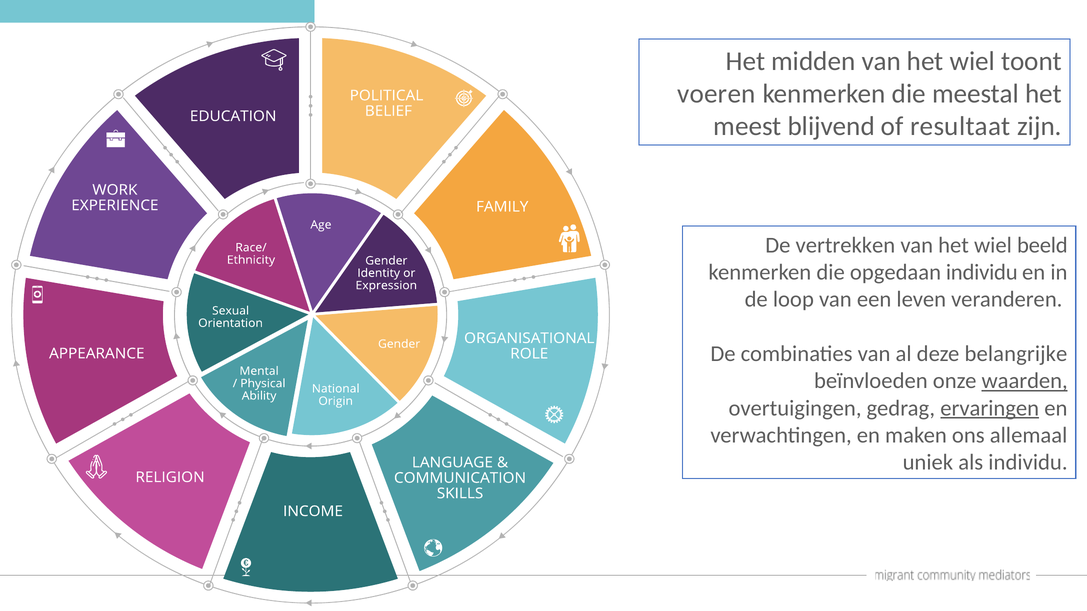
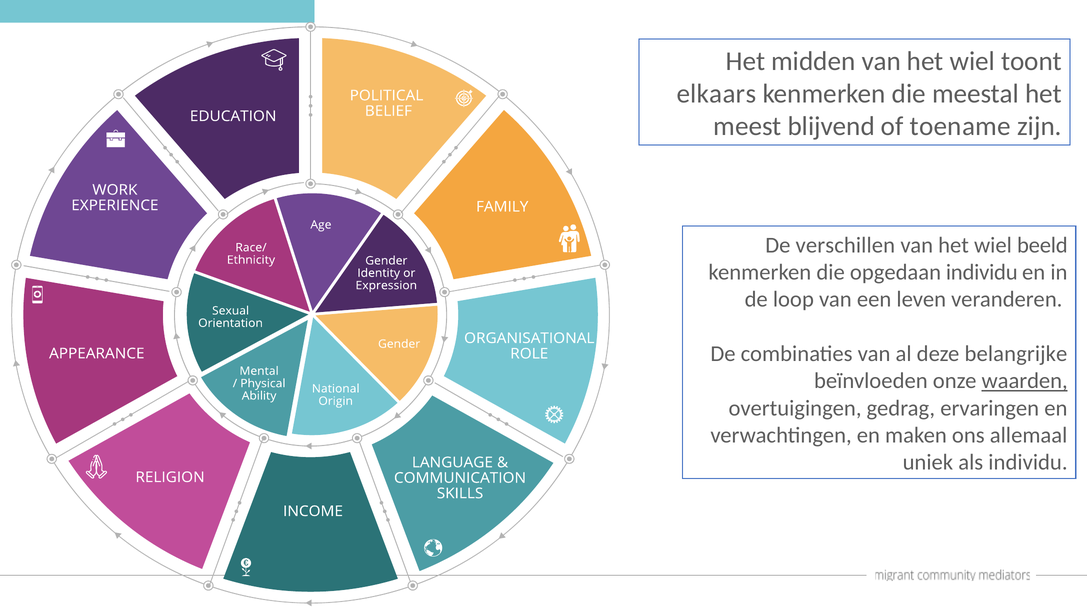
voeren: voeren -> elkaars
resultaat: resultaat -> toename
vertrekken: vertrekken -> verschillen
ervaringen underline: present -> none
